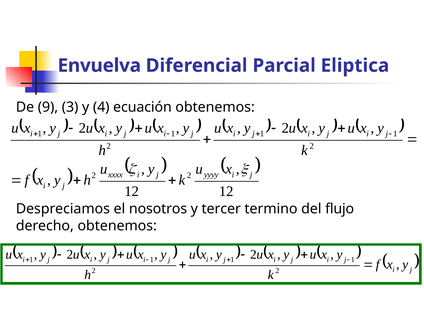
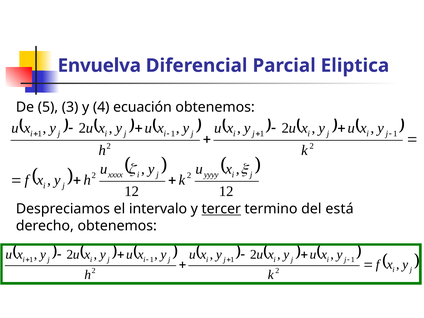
9: 9 -> 5
nosotros: nosotros -> intervalo
tercer underline: none -> present
flujo: flujo -> está
